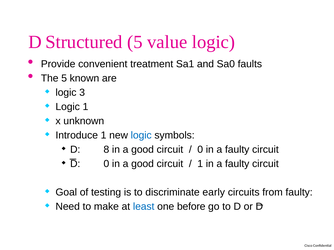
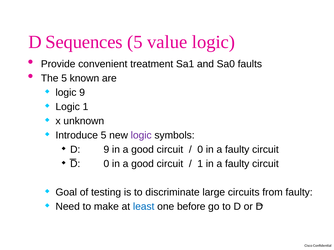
Structured: Structured -> Sequences
logic 3: 3 -> 9
Introduce 1: 1 -> 5
logic at (141, 135) colour: blue -> purple
D 8: 8 -> 9
early: early -> large
